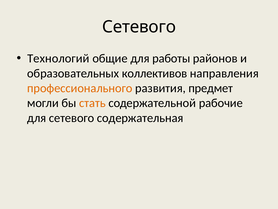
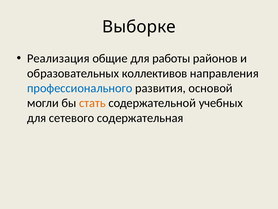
Сетевого at (139, 27): Сетевого -> Выборке
Технологий: Технологий -> Реализация
профессионального colour: orange -> blue
предмет: предмет -> основой
рабочие: рабочие -> учебных
